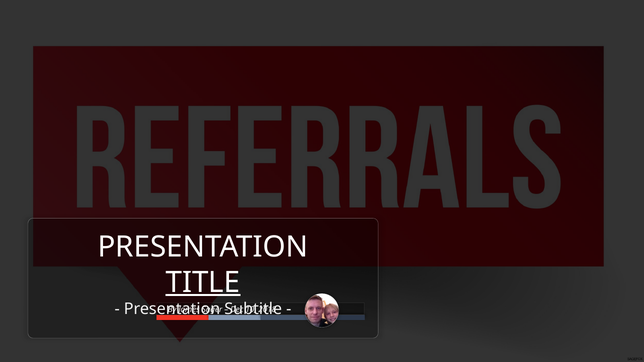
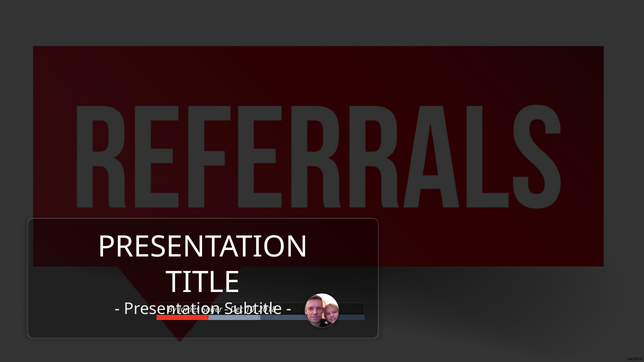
TITLE underline: present -> none
